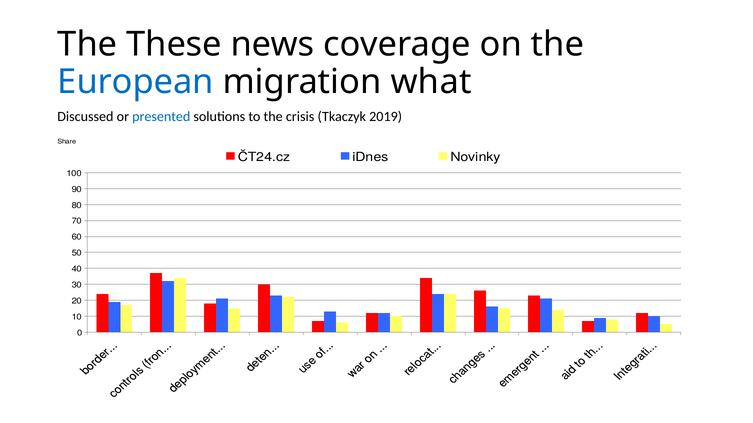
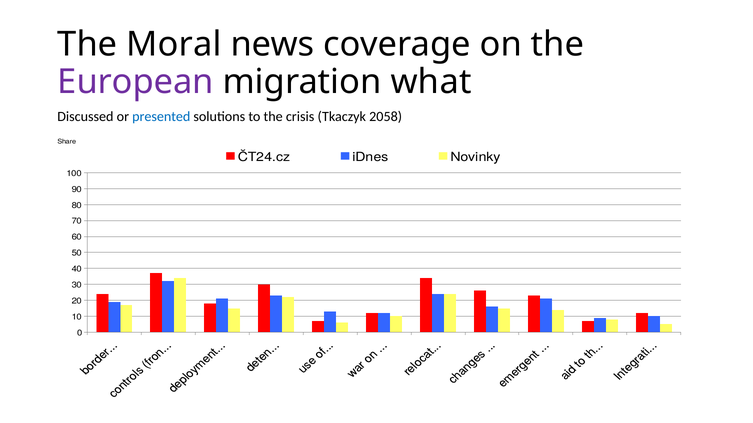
These: These -> Moral
European colour: blue -> purple
2019: 2019 -> 2058
